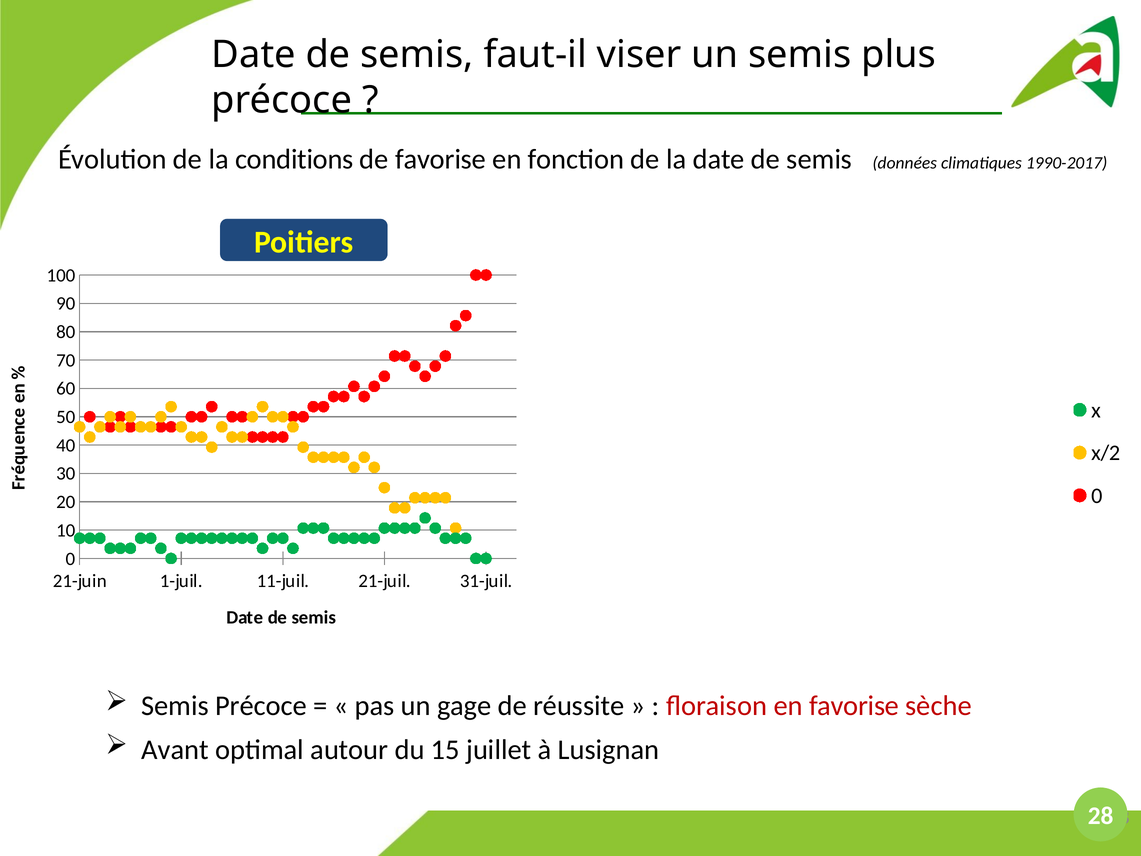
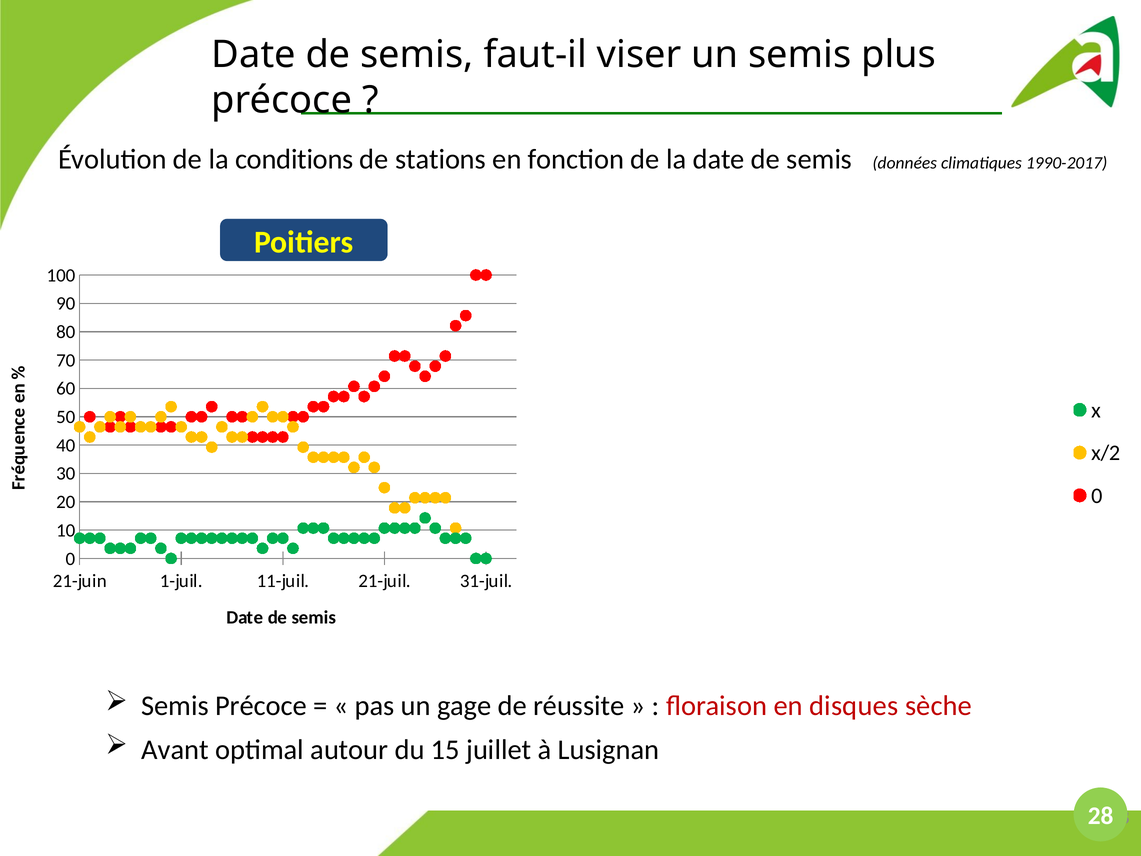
de favorise: favorise -> stations
en favorise: favorise -> disques
